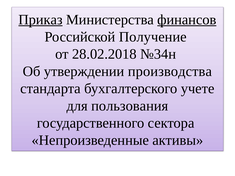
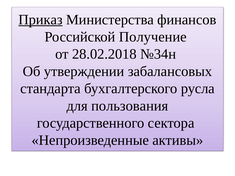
финансов underline: present -> none
производства: производства -> забалансовых
учете: учете -> русла
